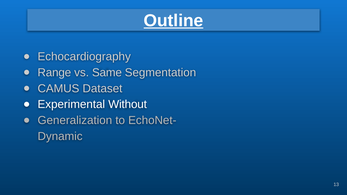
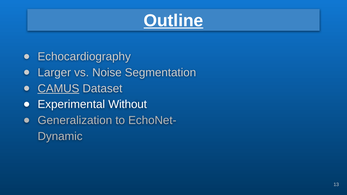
Range: Range -> Larger
Same: Same -> Noise
CAMUS underline: none -> present
